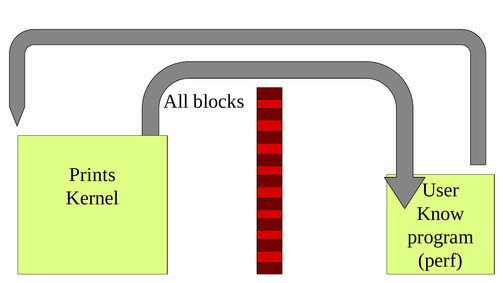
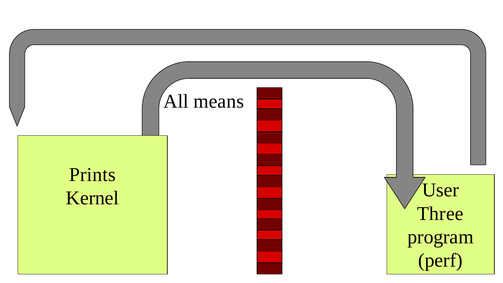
blocks: blocks -> means
Know: Know -> Three
